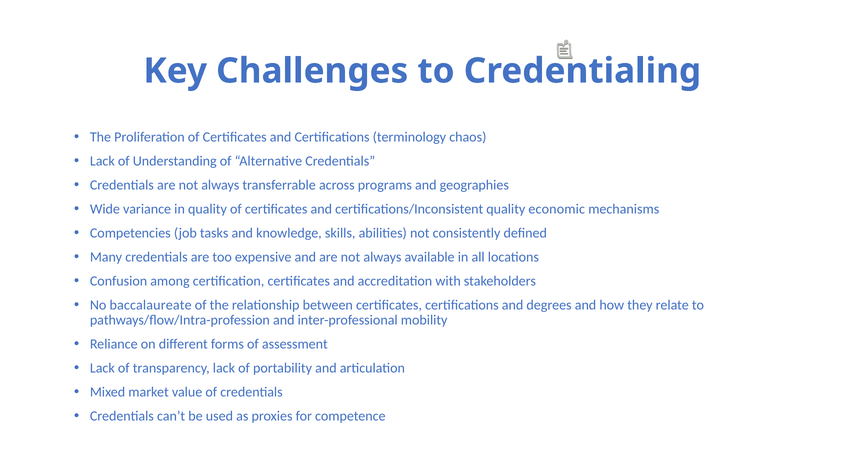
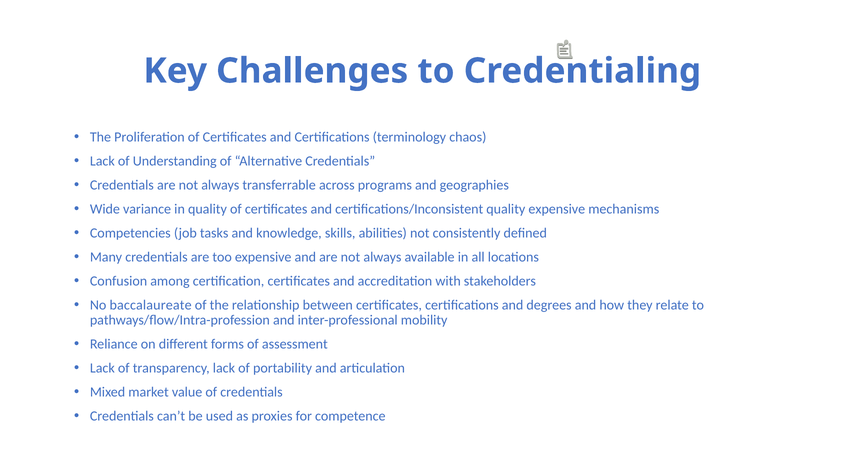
quality economic: economic -> expensive
